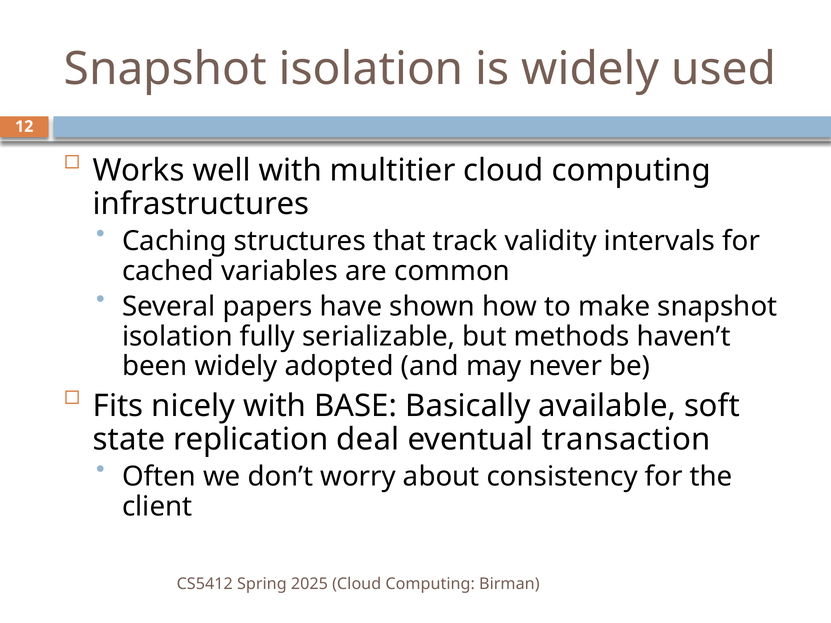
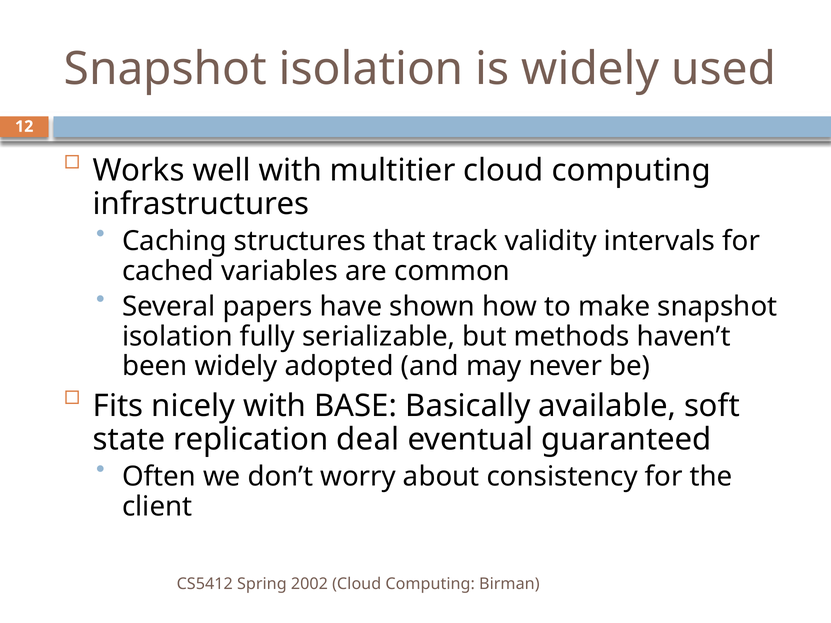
transaction: transaction -> guaranteed
2025: 2025 -> 2002
